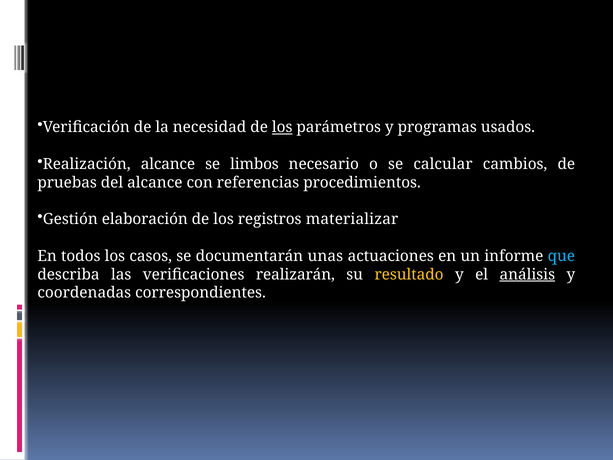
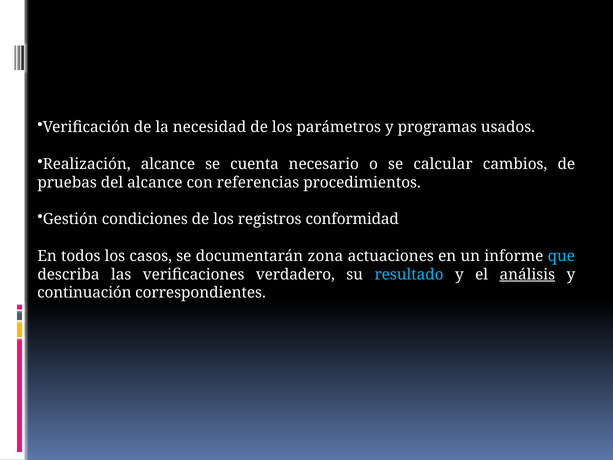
los at (282, 127) underline: present -> none
limbos: limbos -> cuenta
elaboración: elaboración -> condiciones
materializar: materializar -> conformidad
unas: unas -> zona
realizarán: realizarán -> verdadero
resultado colour: yellow -> light blue
coordenadas: coordenadas -> continuación
